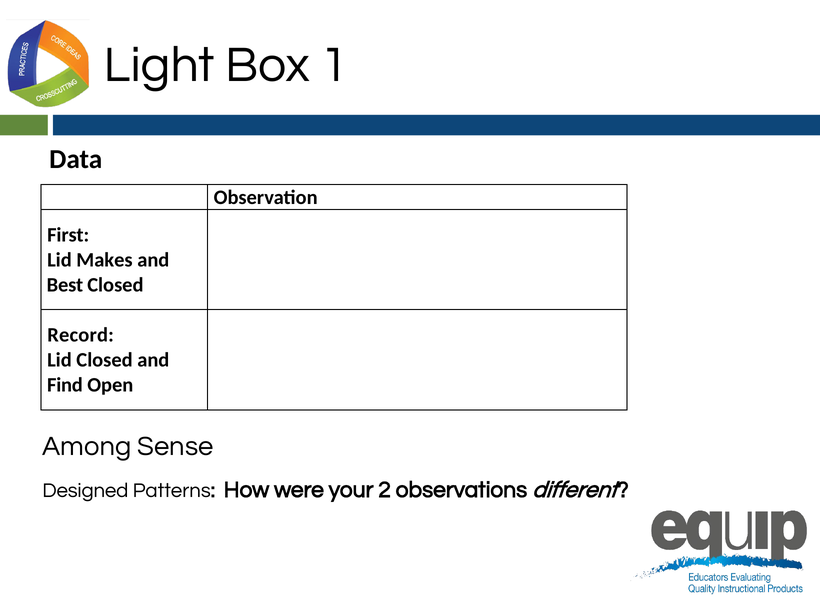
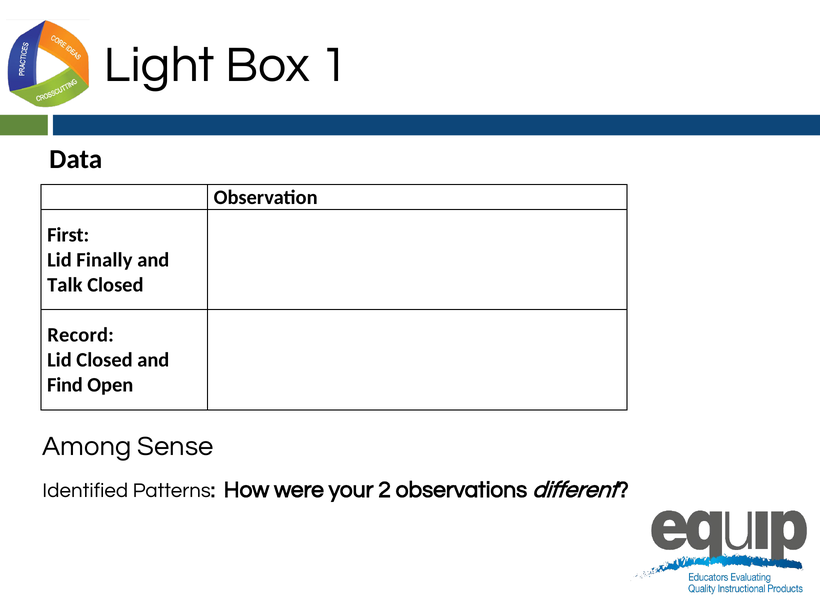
Makes: Makes -> Finally
Best: Best -> Talk
Designed: Designed -> Identified
